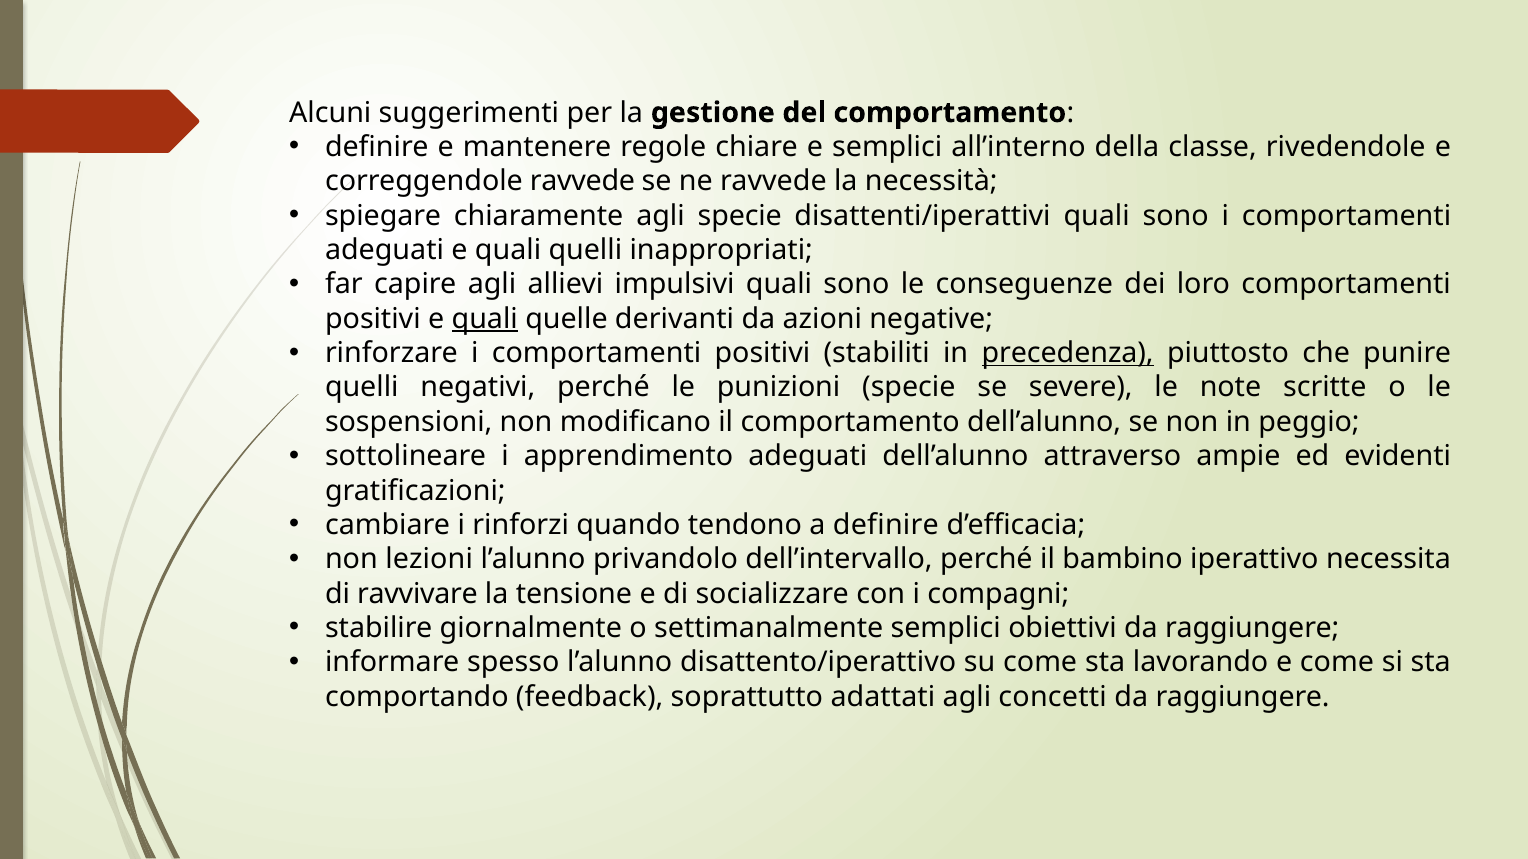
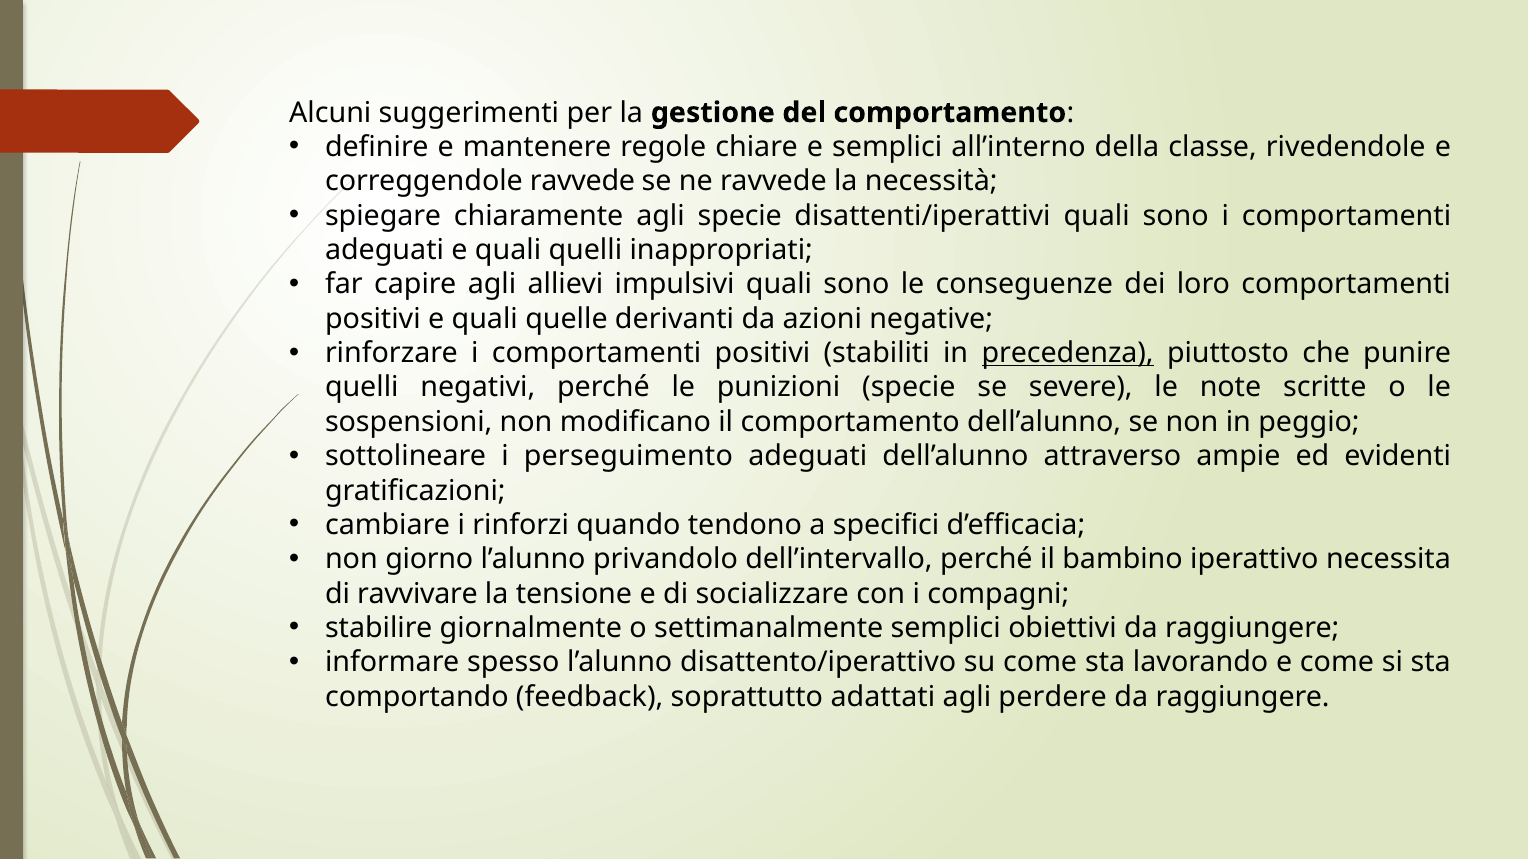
quali at (485, 319) underline: present -> none
apprendimento: apprendimento -> perseguimento
a definire: definire -> specifici
lezioni: lezioni -> giorno
concetti: concetti -> perdere
